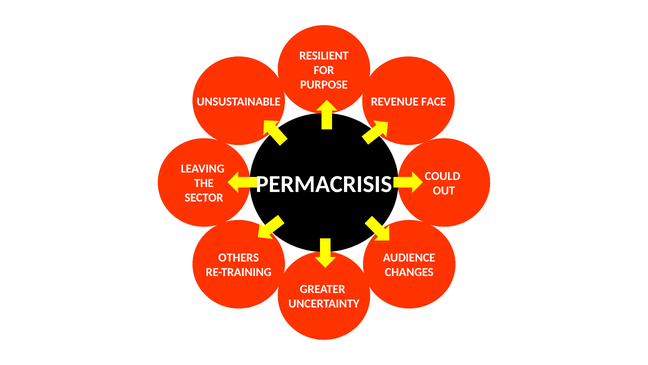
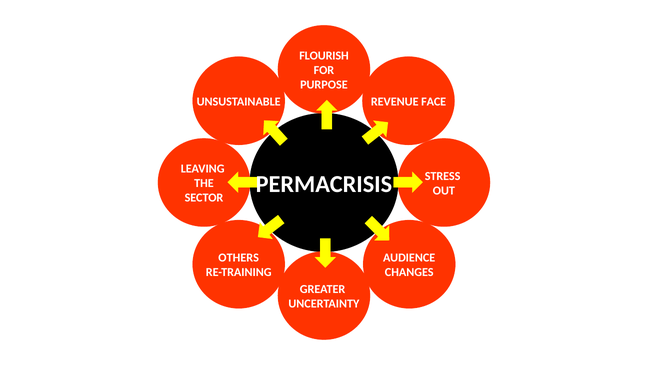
RESILIENT: RESILIENT -> FLOURISH
COULD: COULD -> STRESS
